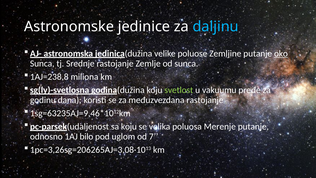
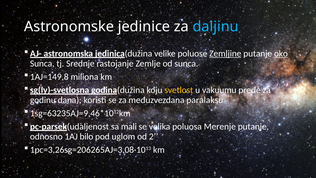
Zemljine underline: none -> present
1AJ=238,8: 1AJ=238,8 -> 1AJ=149,8
svetlost colour: light green -> yellow
međuzvezdana rastojanje: rastojanje -> paralaksu
sa koju: koju -> mali
7: 7 -> 2
